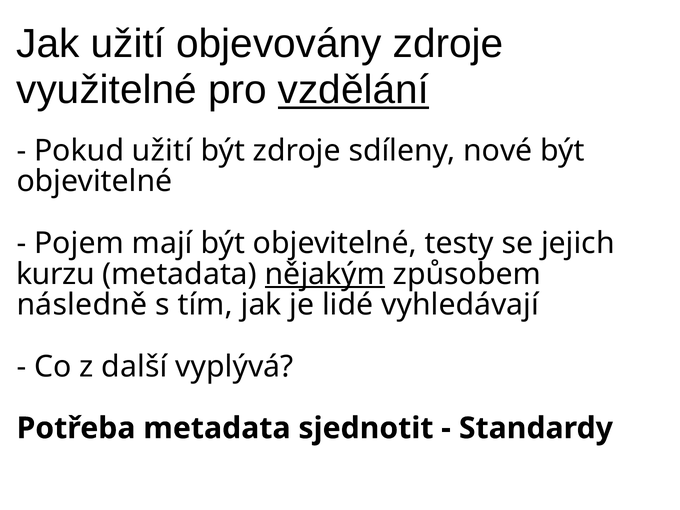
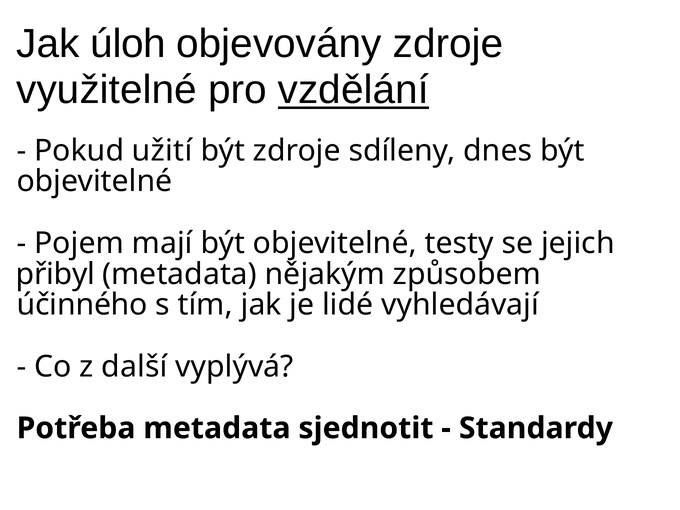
Jak užití: užití -> úloh
nové: nové -> dnes
kurzu: kurzu -> přibyl
nějakým underline: present -> none
následně: následně -> účinného
